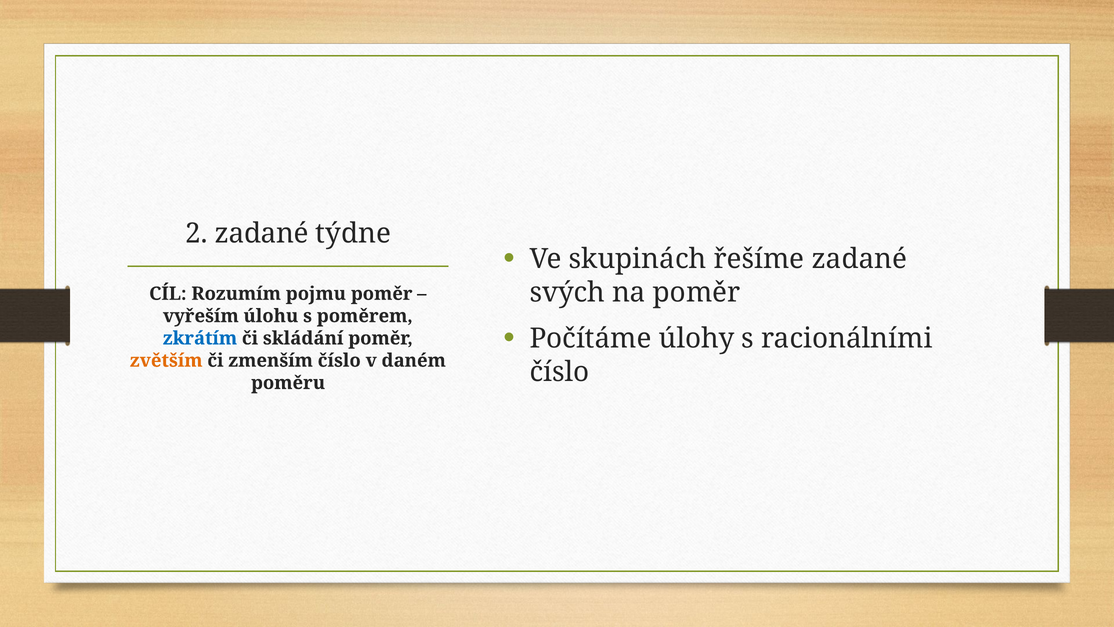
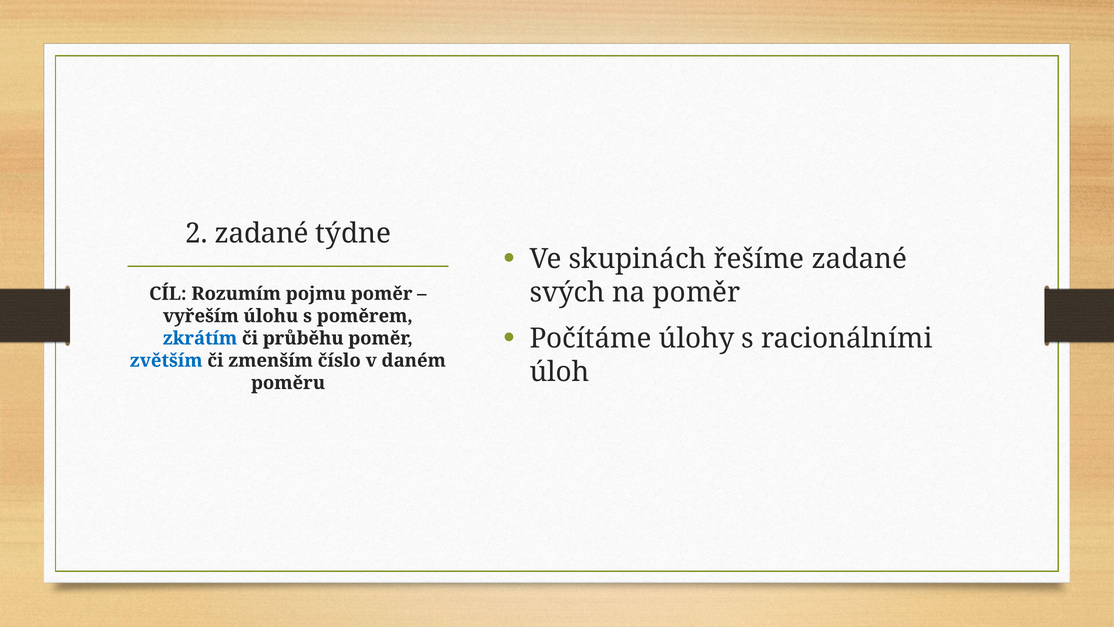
skládání: skládání -> průběhu
zvětším colour: orange -> blue
číslo at (559, 372): číslo -> úloh
